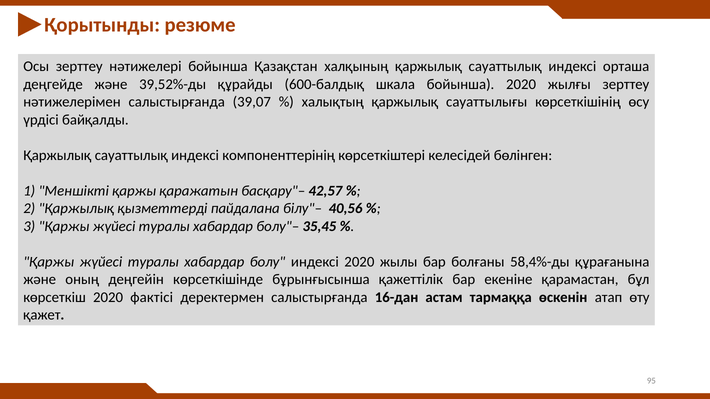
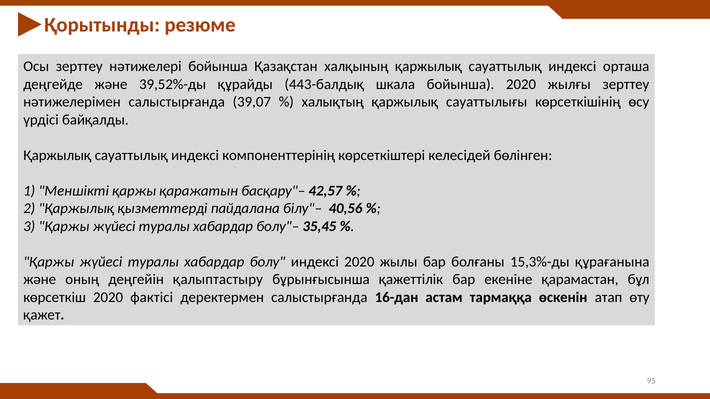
600-балдық: 600-балдық -> 443-балдық
58,4%-ды: 58,4%-ды -> 15,3%-ды
көрсеткішінде: көрсеткішінде -> қалыптастыру
